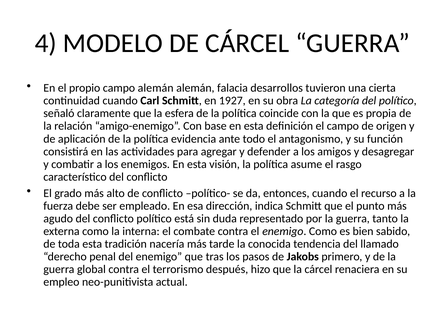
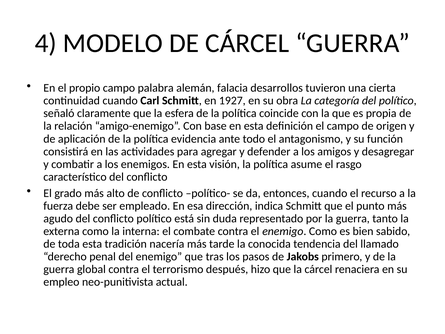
campo alemán: alemán -> palabra
